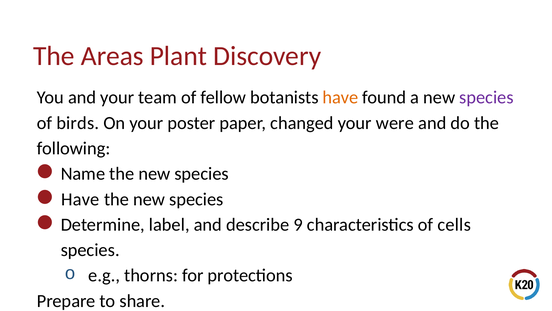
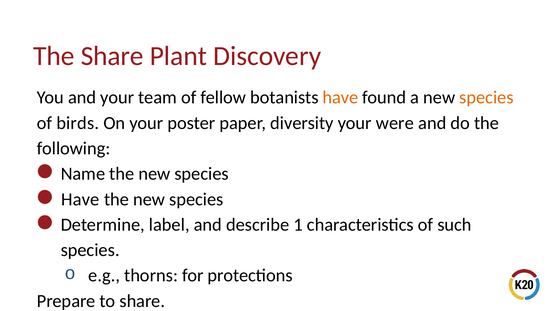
The Areas: Areas -> Share
species at (486, 97) colour: purple -> orange
changed: changed -> diversity
9: 9 -> 1
cells: cells -> such
